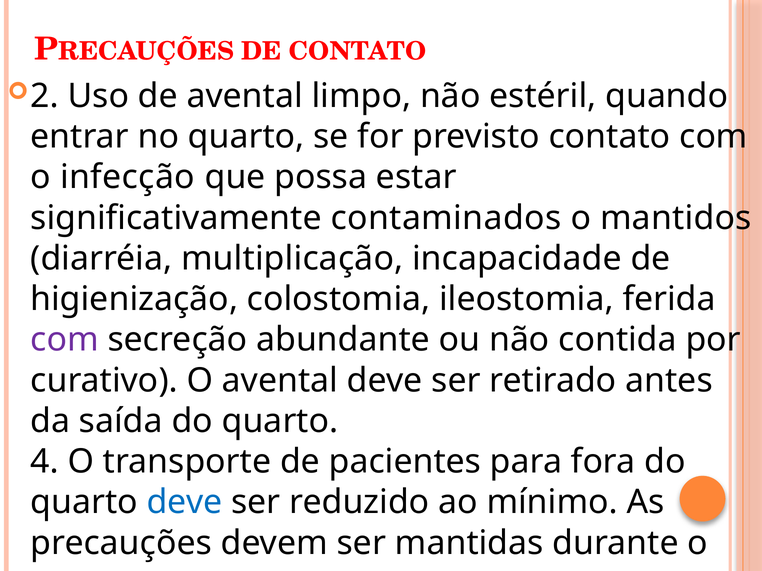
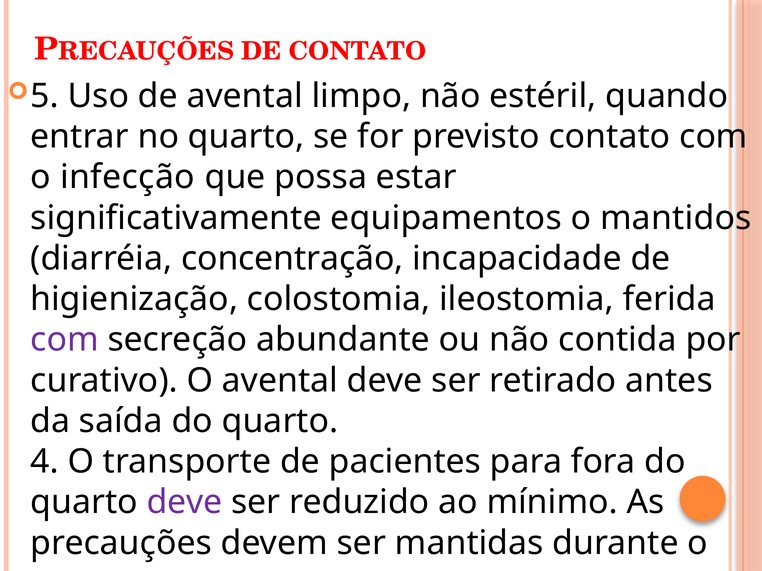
2: 2 -> 5
contaminados: contaminados -> equipamentos
multiplicação: multiplicação -> concentração
deve at (185, 503) colour: blue -> purple
